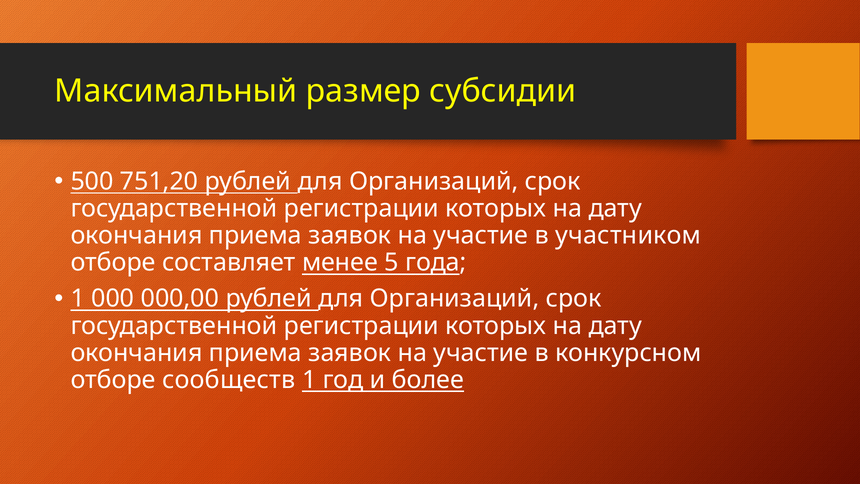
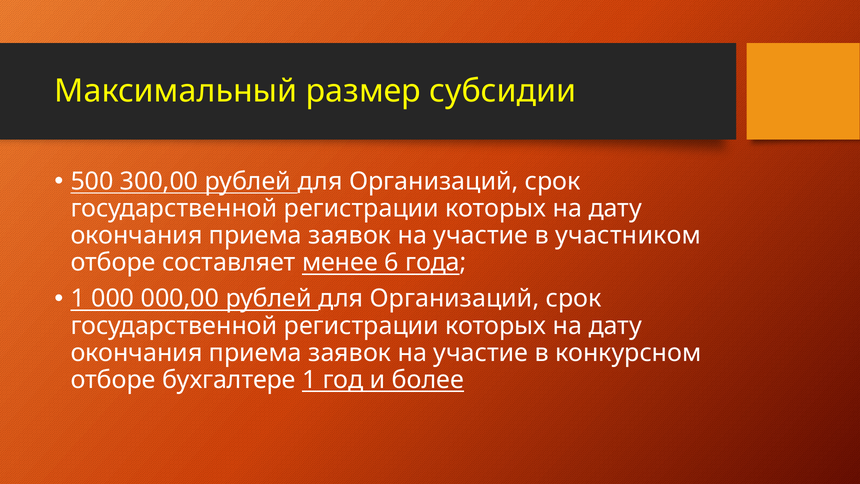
751,20: 751,20 -> 300,00
5: 5 -> 6
сообществ: сообществ -> бухгалтере
